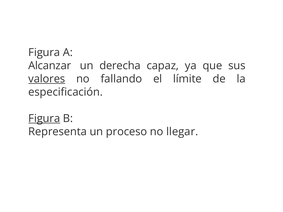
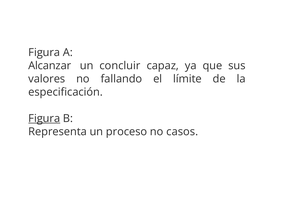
derecha: derecha -> concluir
valores underline: present -> none
llegar: llegar -> casos
